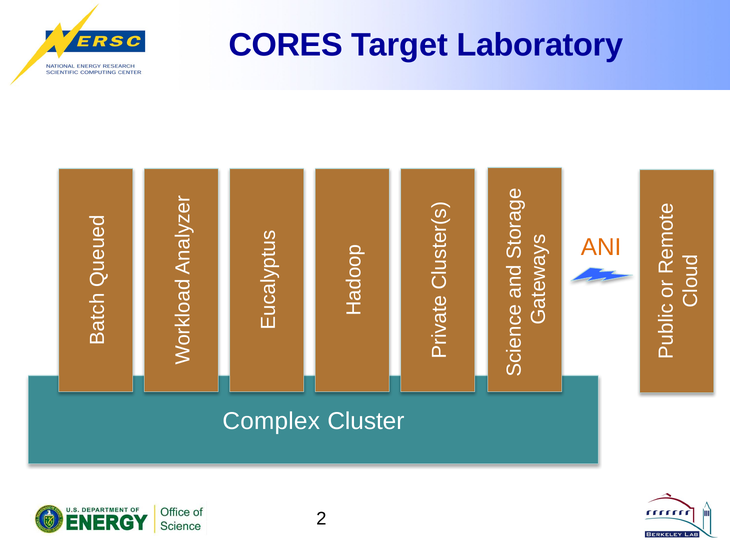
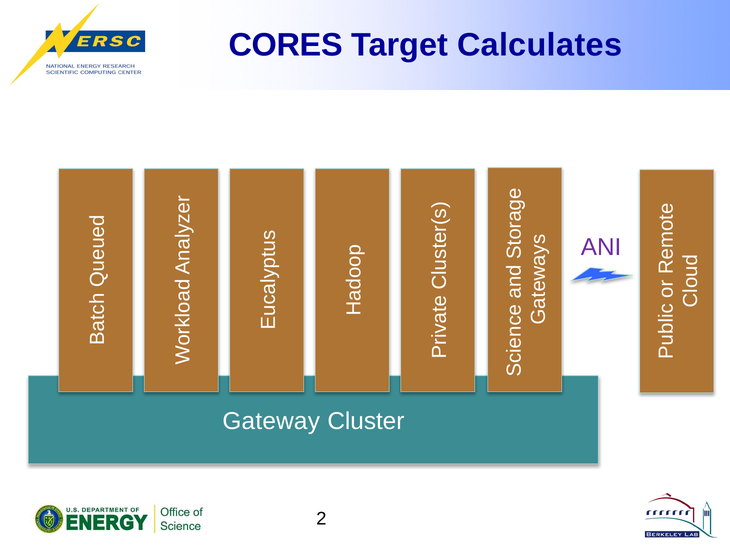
Laboratory: Laboratory -> Calculates
ANI colour: orange -> purple
Complex: Complex -> Gateway
